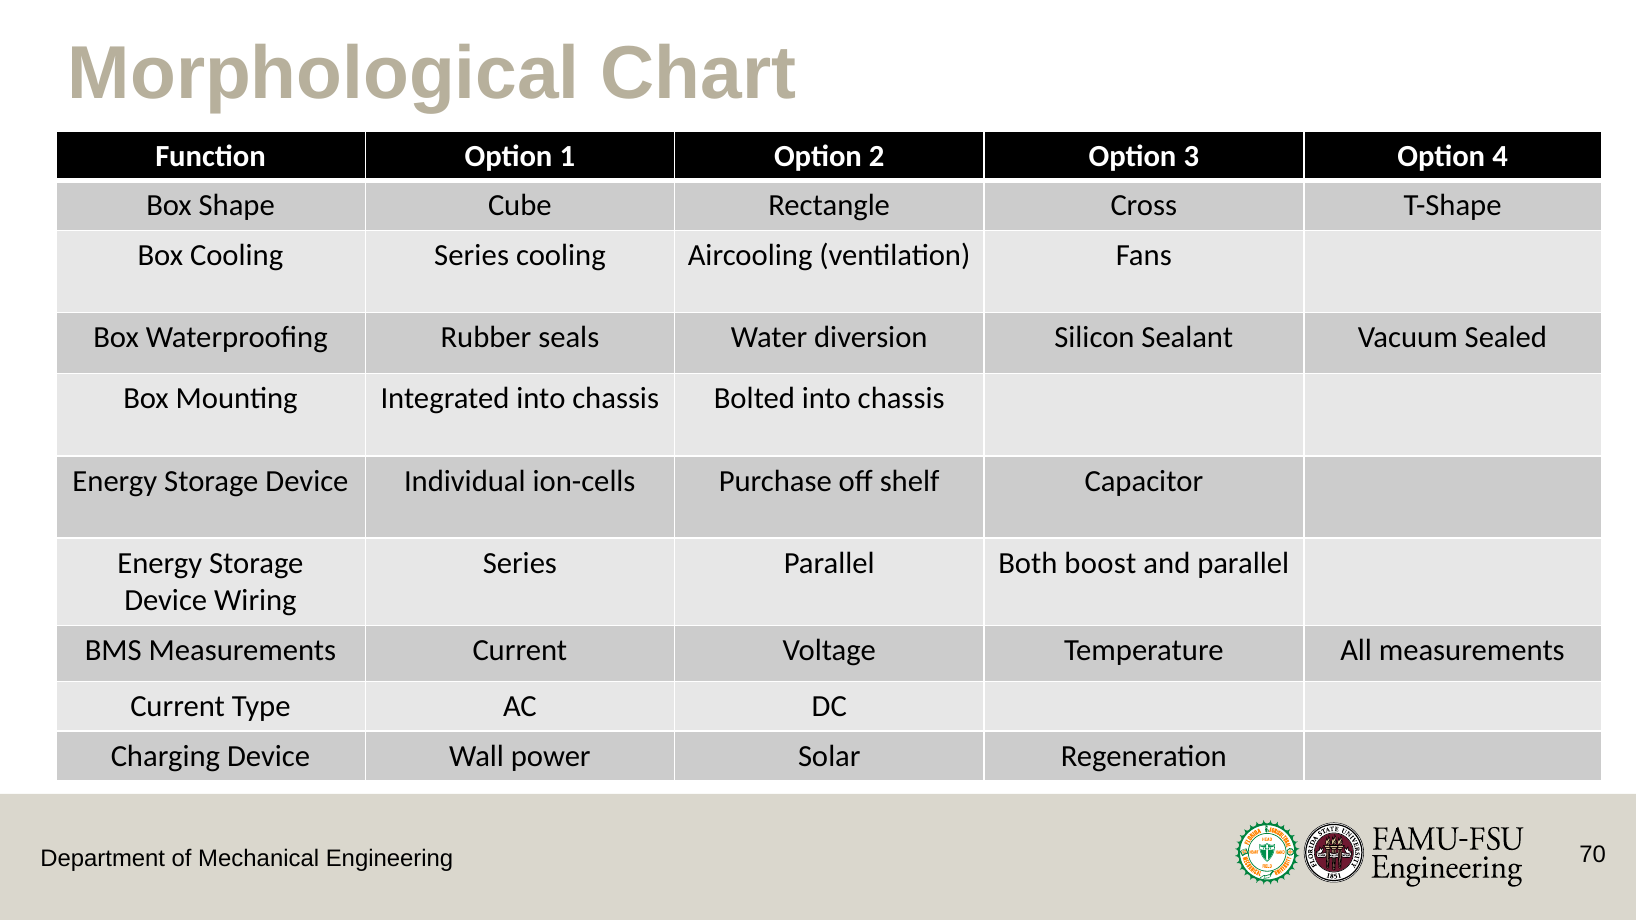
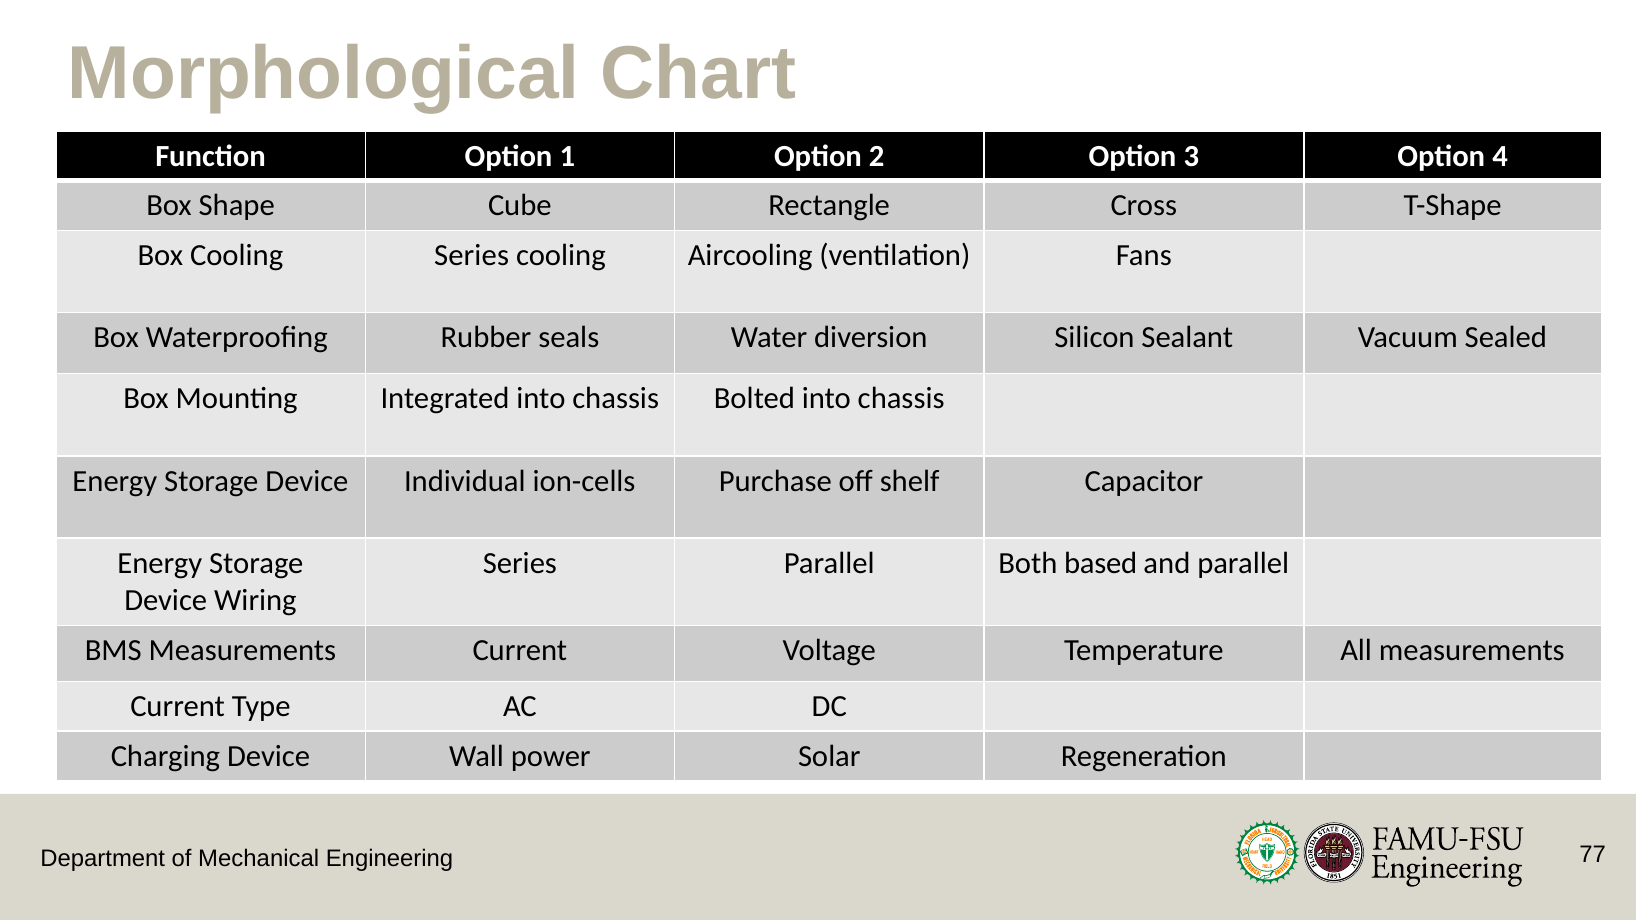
boost: boost -> based
70: 70 -> 77
